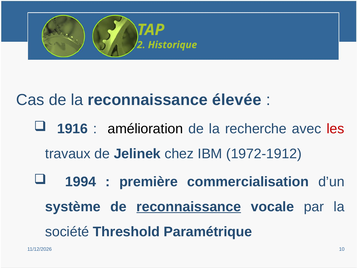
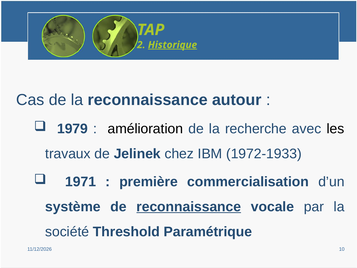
Historique underline: none -> present
élevée: élevée -> autour
1916: 1916 -> 1979
les colour: red -> black
1972-1912: 1972-1912 -> 1972-1933
1994: 1994 -> 1971
